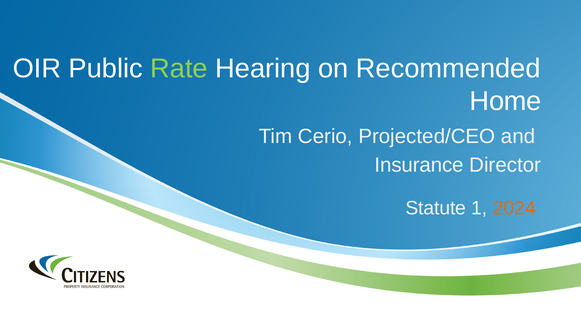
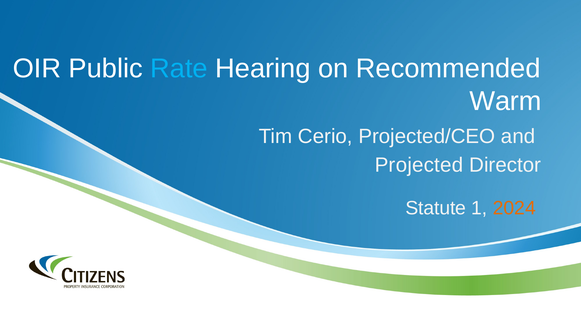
Rate colour: light green -> light blue
Home: Home -> Warm
Insurance: Insurance -> Projected
